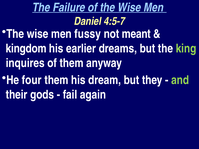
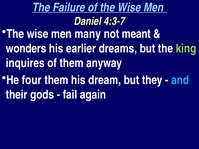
4:5-7: 4:5-7 -> 4:3-7
fussy: fussy -> many
kingdom: kingdom -> wonders
and colour: light green -> light blue
